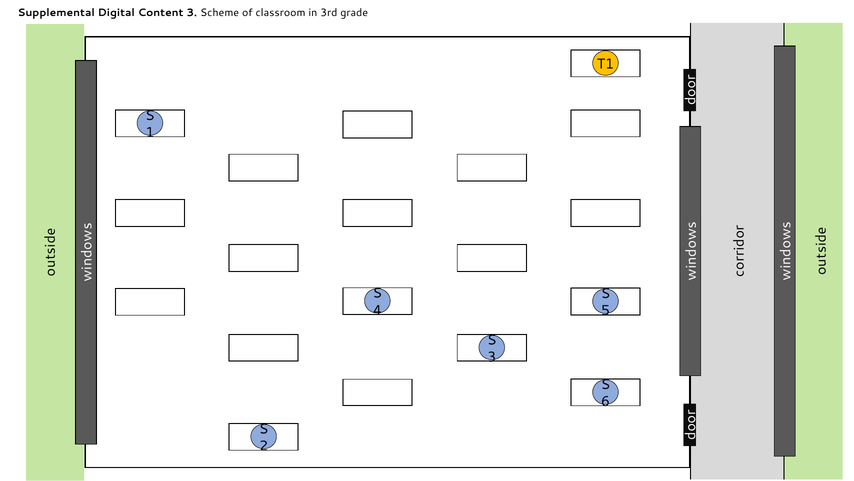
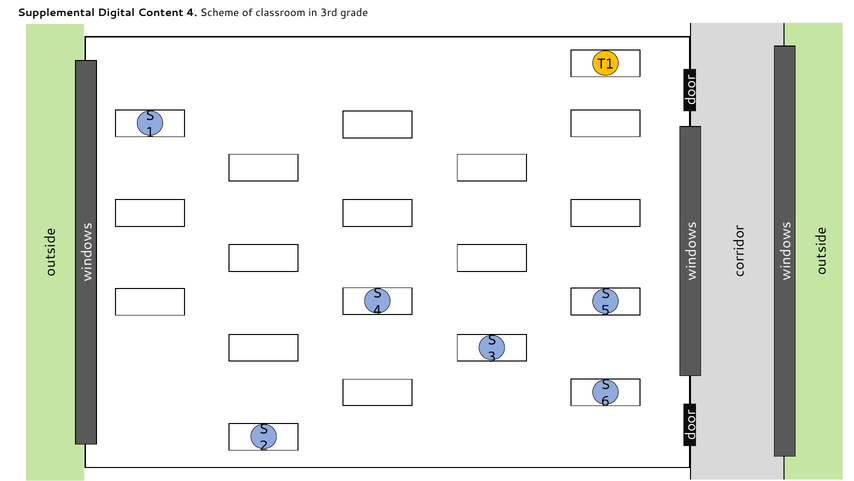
Content 3: 3 -> 4
